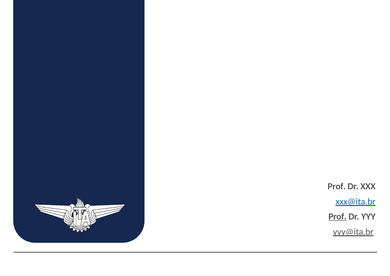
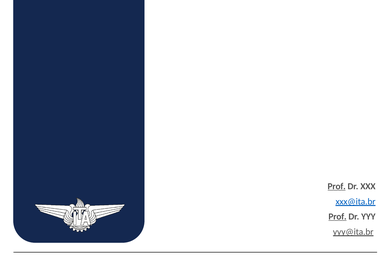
Prof at (337, 186) underline: none -> present
